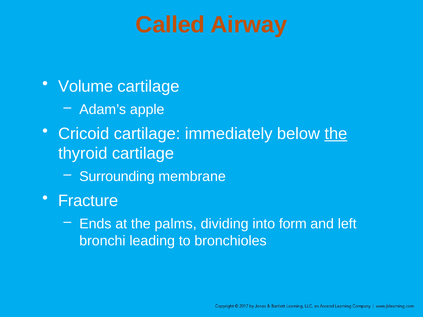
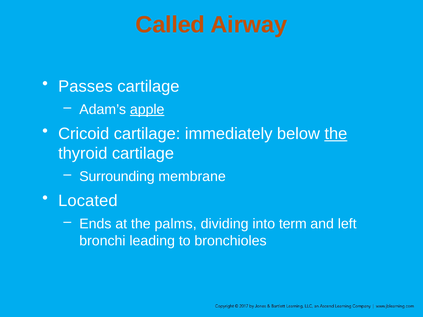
Volume: Volume -> Passes
apple underline: none -> present
Fracture: Fracture -> Located
form: form -> term
